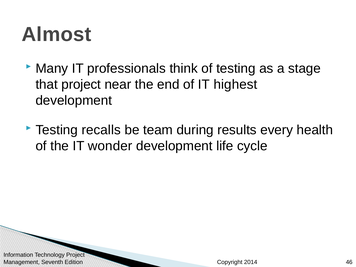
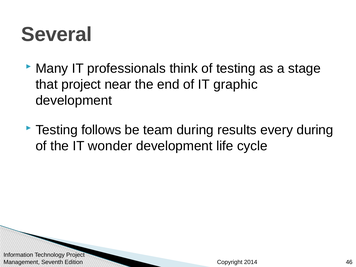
Almost: Almost -> Several
highest: highest -> graphic
recalls: recalls -> follows
every health: health -> during
